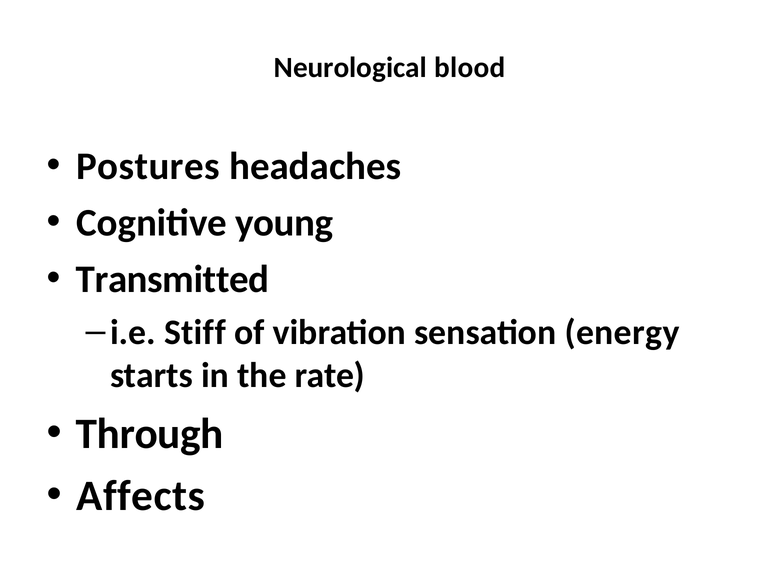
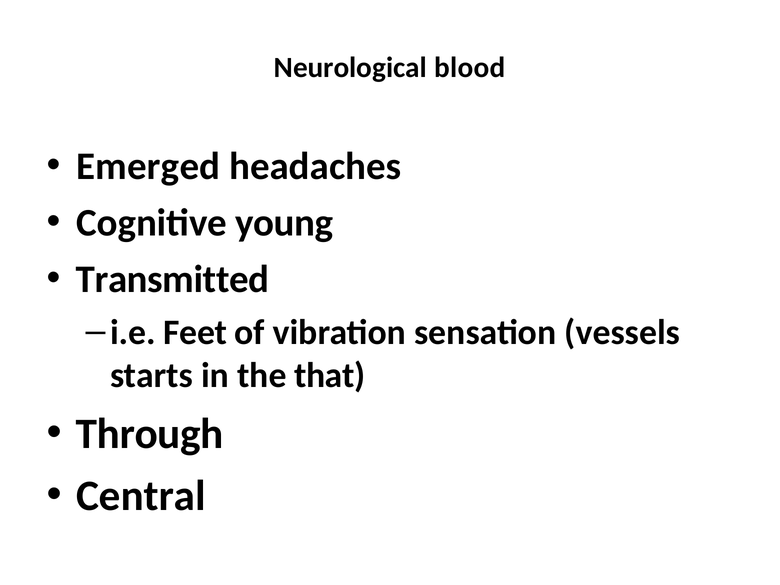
Postures: Postures -> Emerged
Stiff: Stiff -> Feet
energy: energy -> vessels
rate: rate -> that
Affects: Affects -> Central
